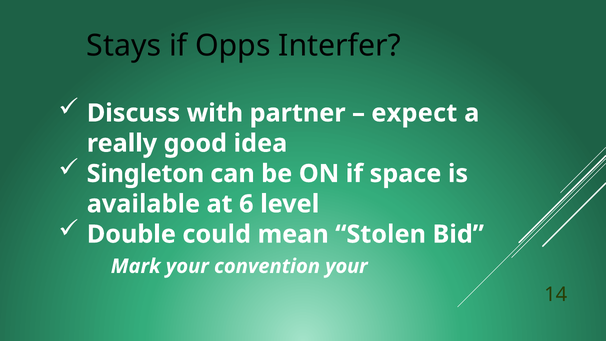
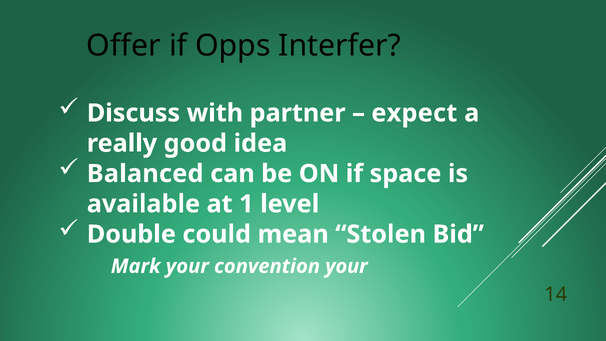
Stays: Stays -> Offer
Singleton: Singleton -> Balanced
6: 6 -> 1
